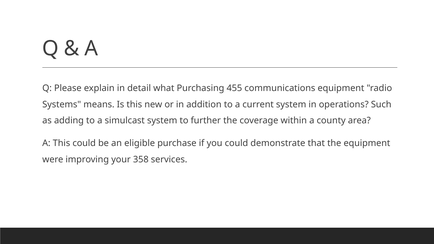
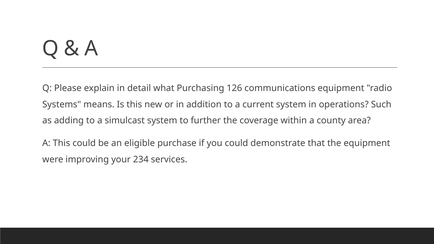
455: 455 -> 126
358: 358 -> 234
